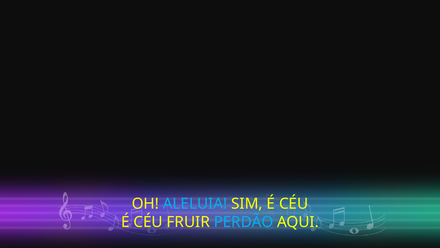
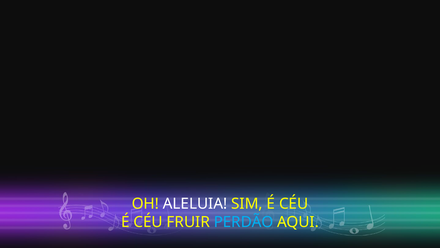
ALELUIA colour: light blue -> white
